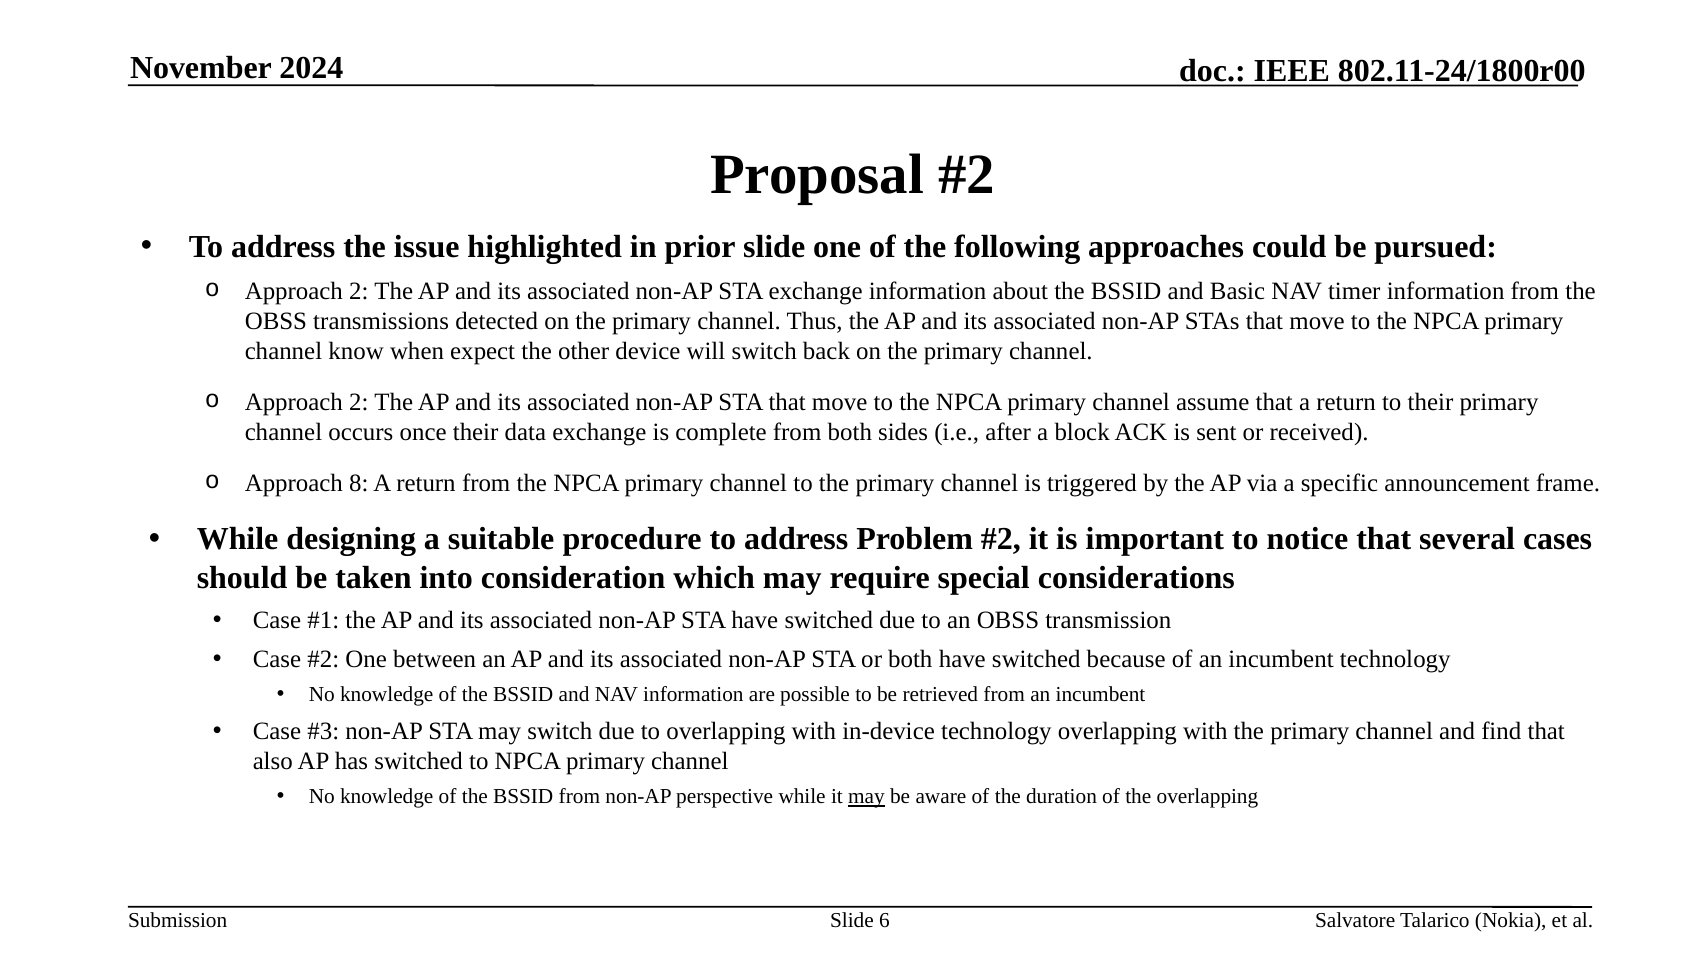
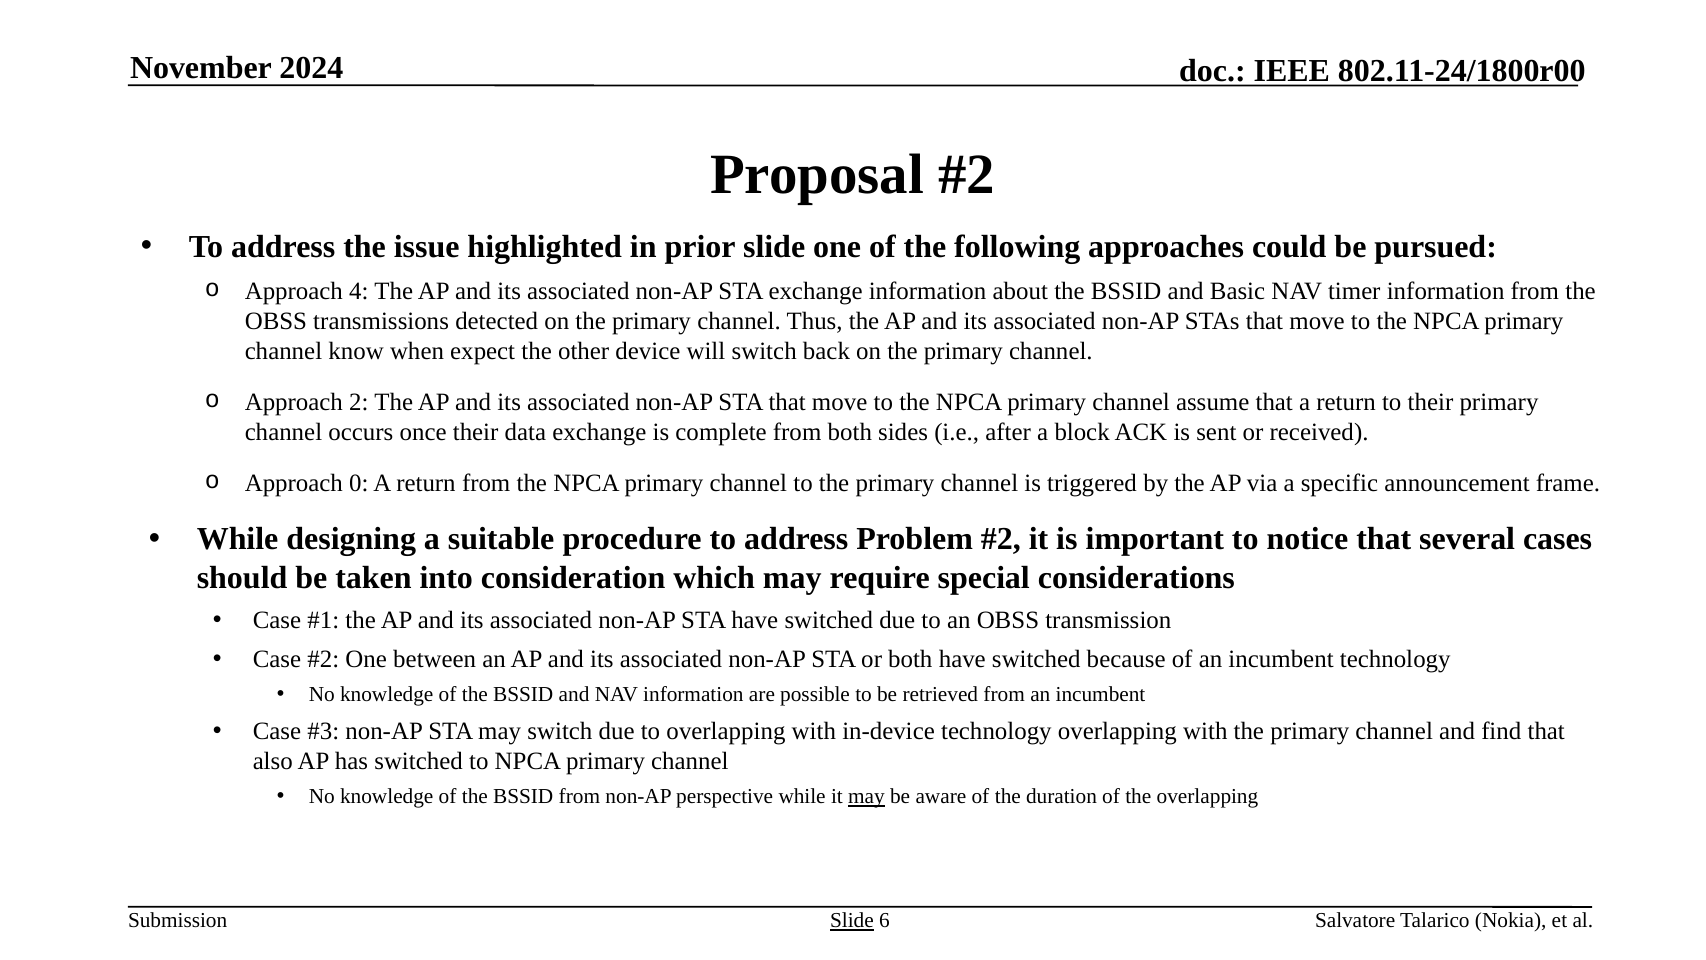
2 at (359, 291): 2 -> 4
8: 8 -> 0
Slide at (852, 920) underline: none -> present
